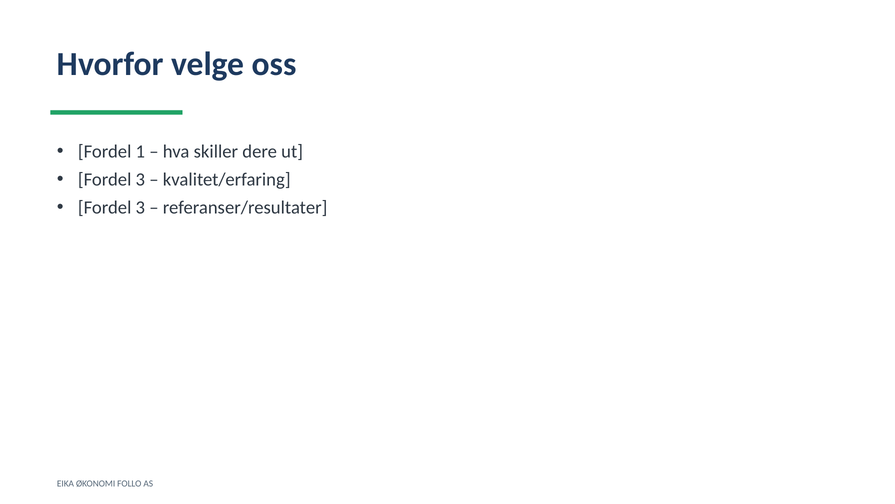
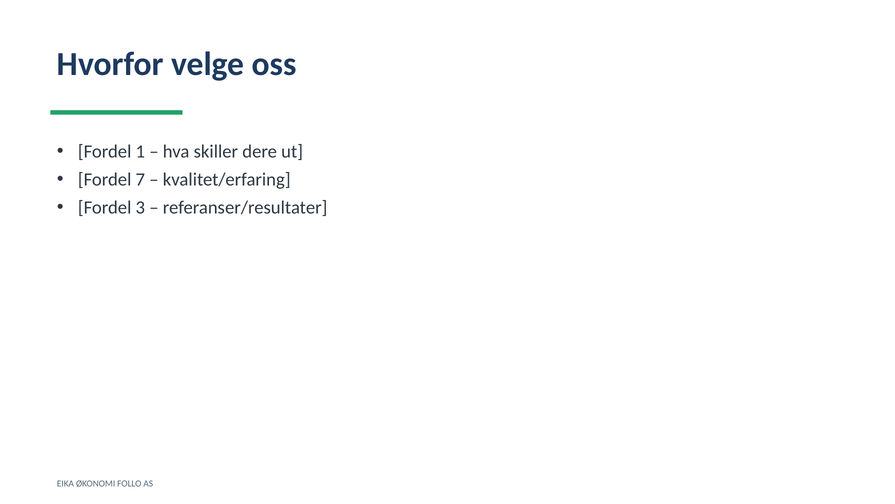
3 at (140, 180): 3 -> 7
